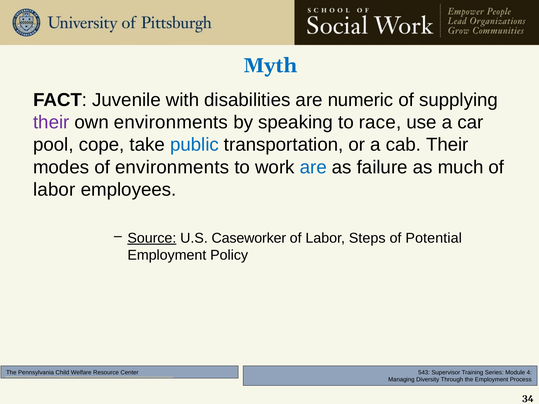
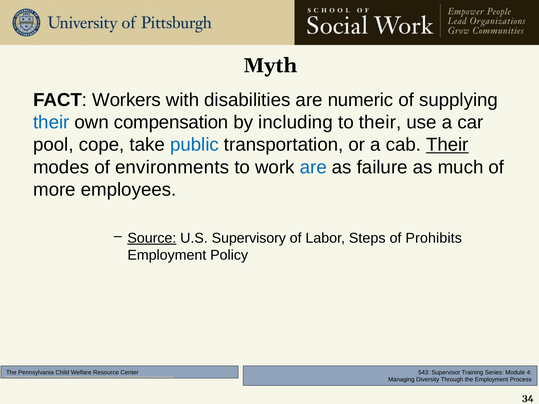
Myth colour: blue -> black
Juvenile: Juvenile -> Workers
their at (51, 122) colour: purple -> blue
own environments: environments -> compensation
speaking: speaking -> including
to race: race -> their
Their at (447, 145) underline: none -> present
labor at (54, 190): labor -> more
Caseworker: Caseworker -> Supervisory
Potential: Potential -> Prohibits
